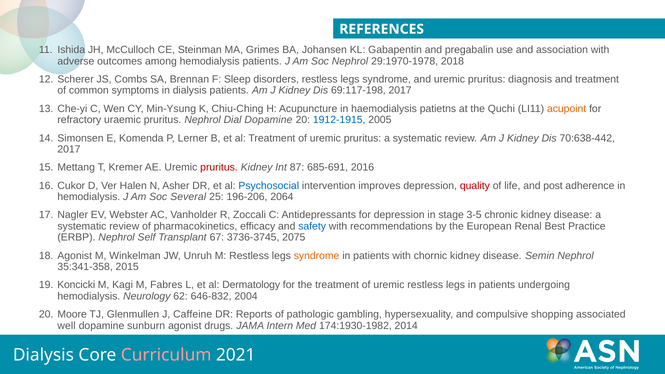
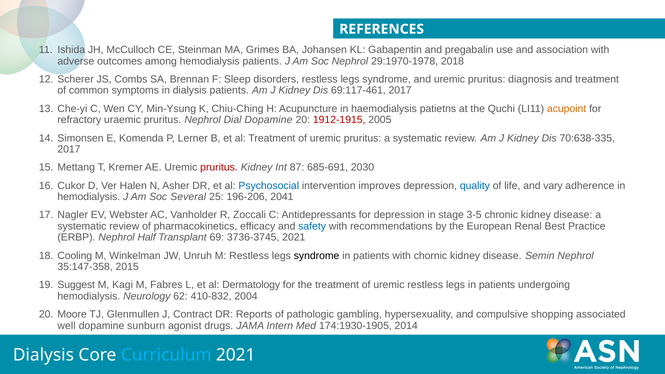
69:117-198: 69:117-198 -> 69:117-461
1912-1915 colour: blue -> red
70:638-442: 70:638-442 -> 70:638-335
2016: 2016 -> 2030
quality colour: red -> blue
post: post -> vary
2064: 2064 -> 2041
Self: Self -> Half
67: 67 -> 69
3736-3745 2075: 2075 -> 2021
Agonist at (75, 256): Agonist -> Cooling
syndrome at (317, 256) colour: orange -> black
35:341-358: 35:341-358 -> 35:147-358
Koncicki: Koncicki -> Suggest
646-832: 646-832 -> 410-832
Caffeine: Caffeine -> Contract
174:1930-1982: 174:1930-1982 -> 174:1930-1905
Curriculum colour: pink -> light blue
